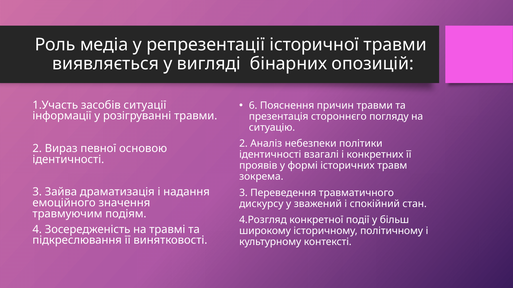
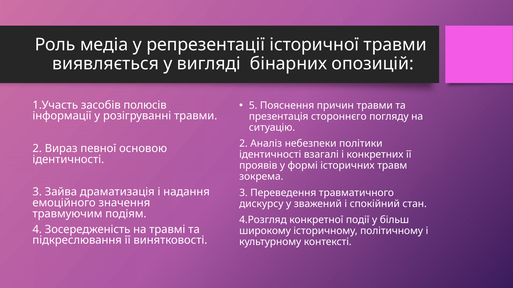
6: 6 -> 5
ситуації: ситуації -> полюсів
